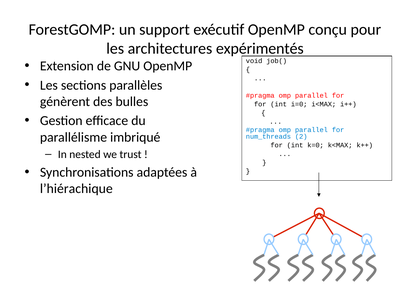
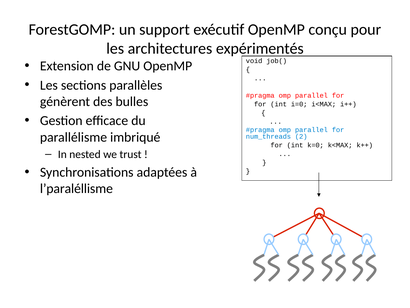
l’hiérachique: l’hiérachique -> l’paraléllisme
